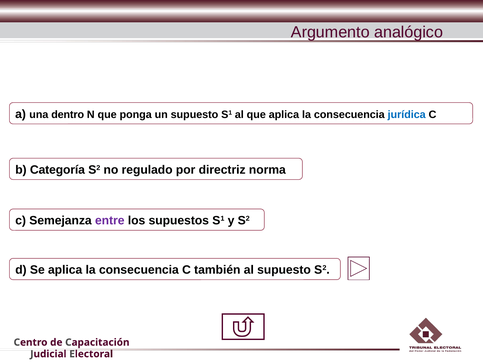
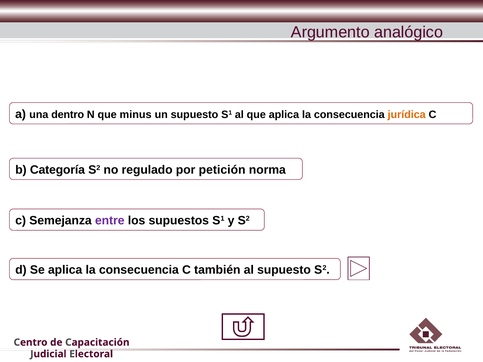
ponga: ponga -> minus
jurídica colour: blue -> orange
directriz: directriz -> petición
